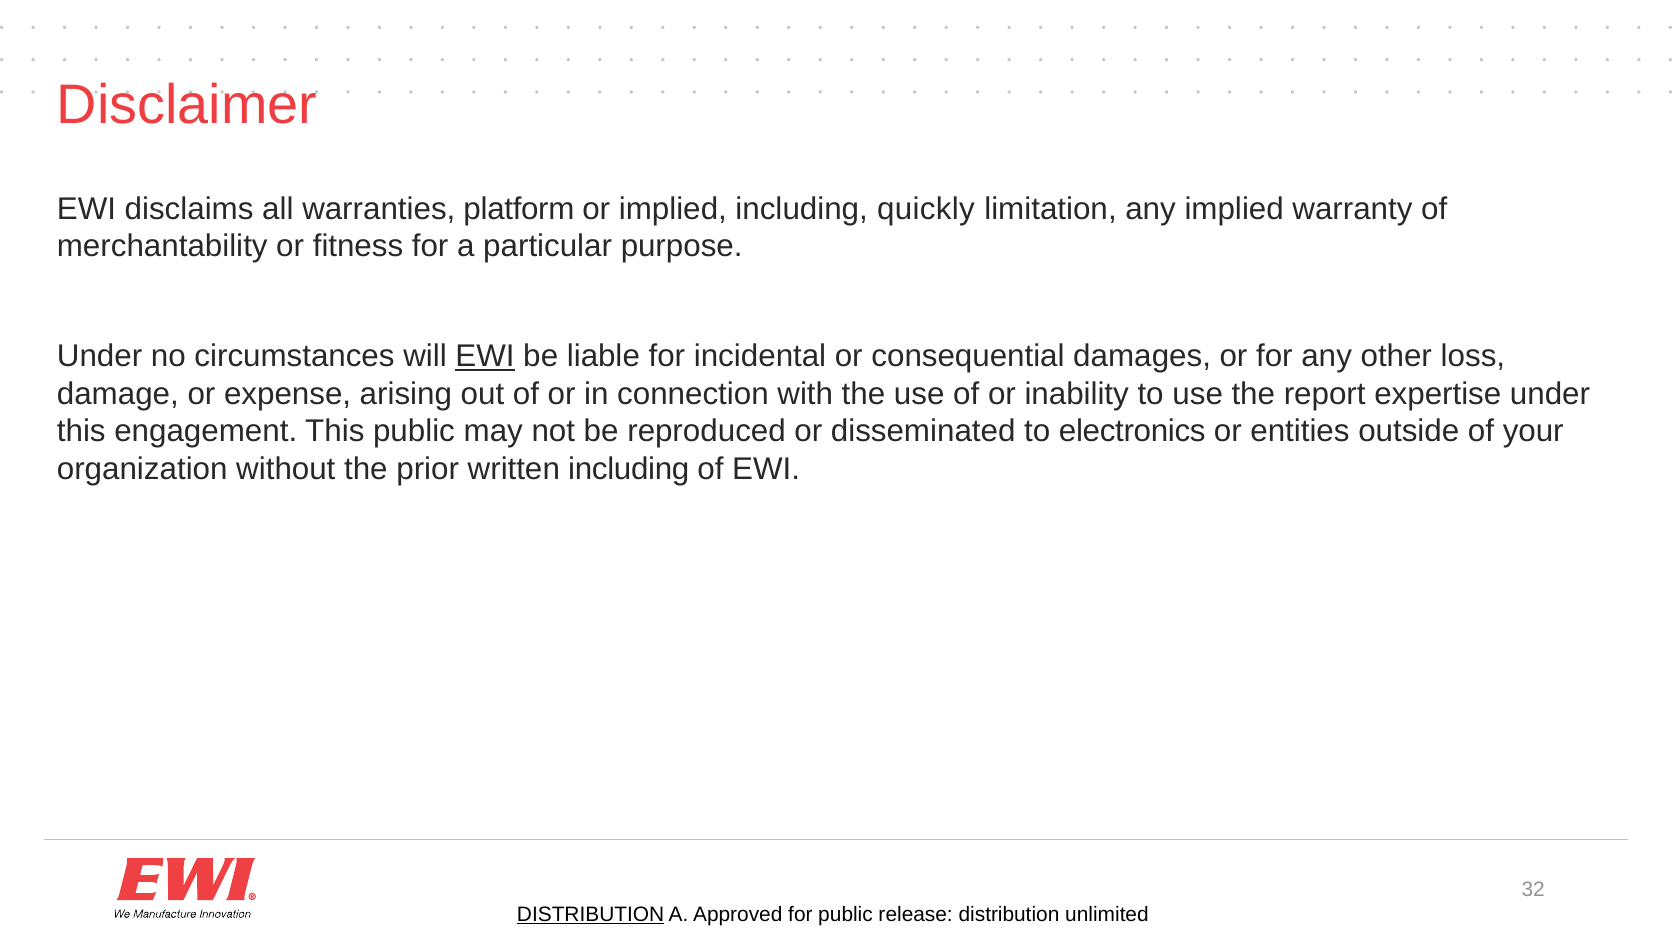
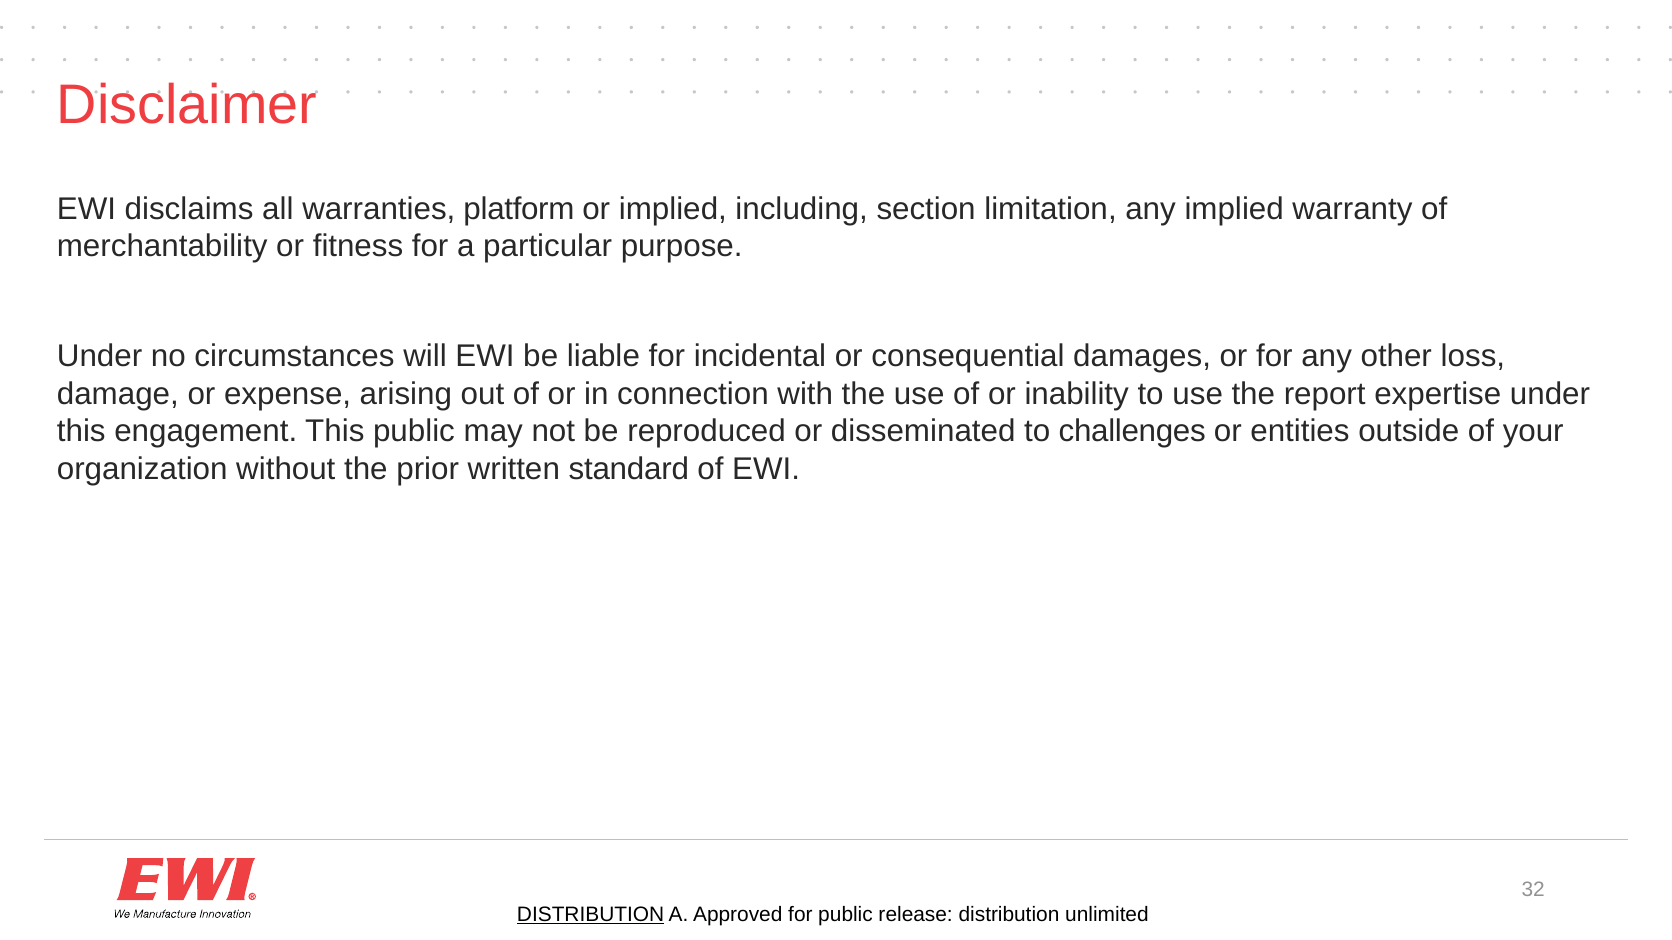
quickly: quickly -> section
EWI at (485, 357) underline: present -> none
electronics: electronics -> challenges
written including: including -> standard
